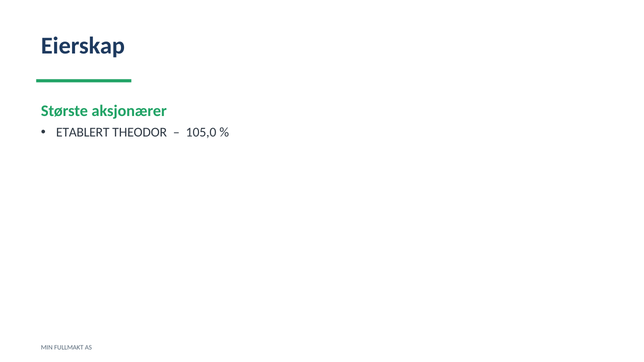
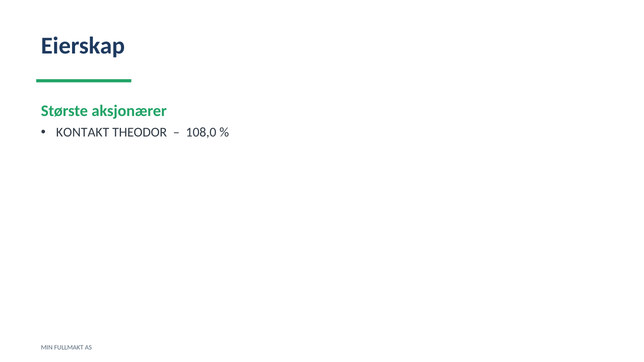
ETABLERT: ETABLERT -> KONTAKT
105,0: 105,0 -> 108,0
